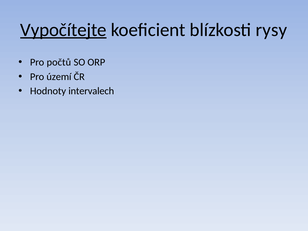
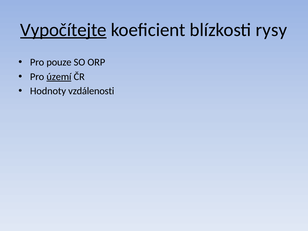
počtů: počtů -> pouze
území underline: none -> present
intervalech: intervalech -> vzdálenosti
